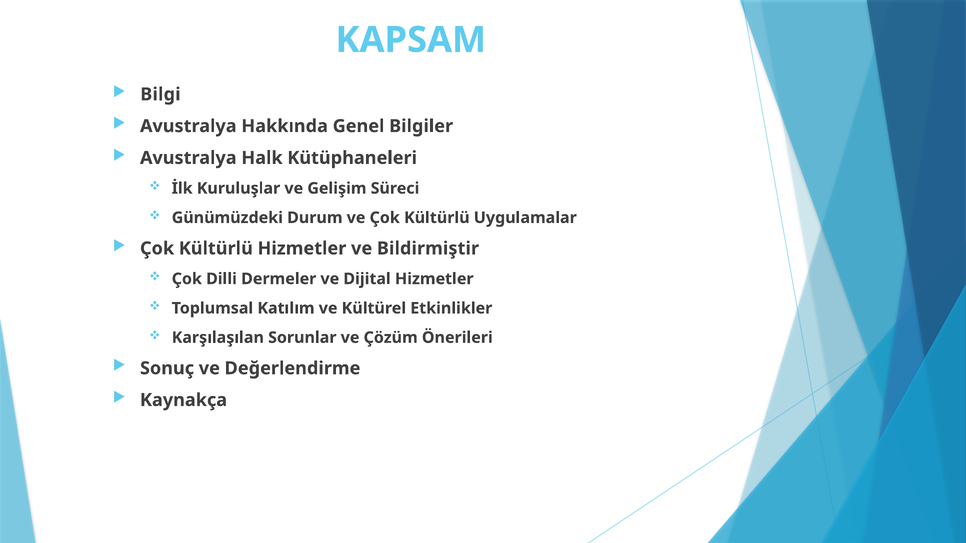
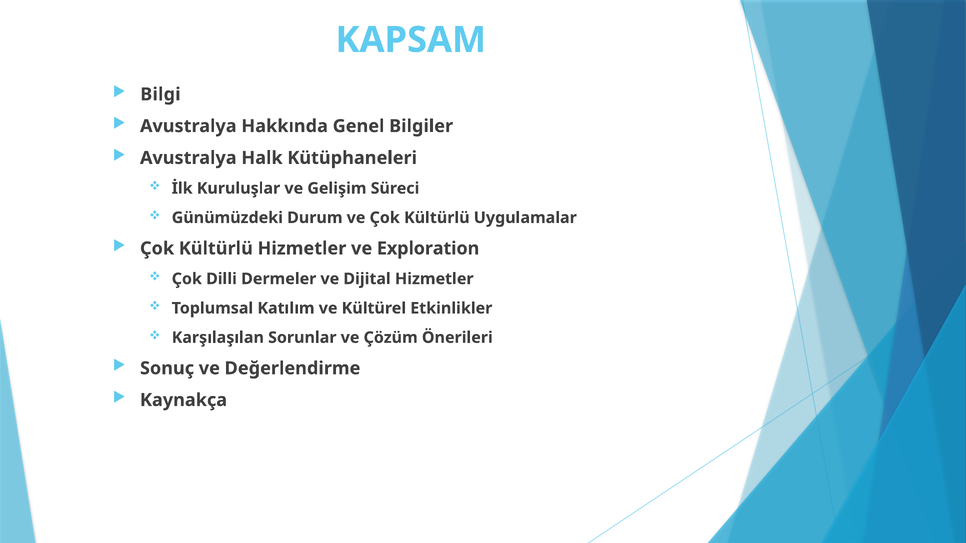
Bildirmiştir: Bildirmiştir -> Exploration
